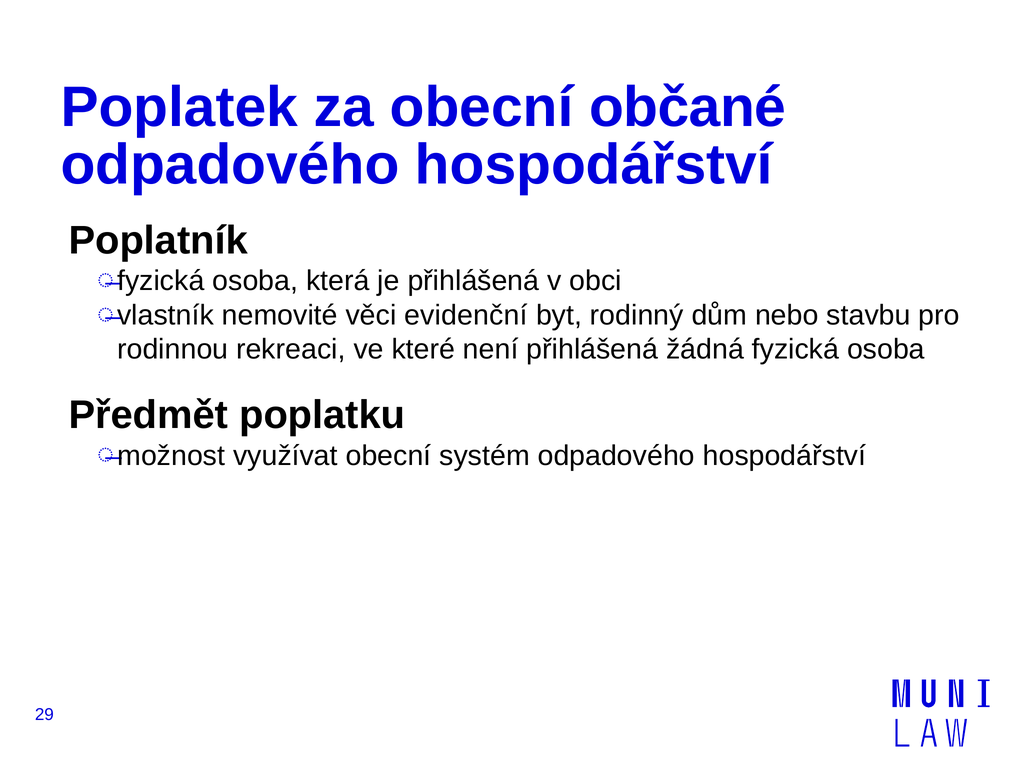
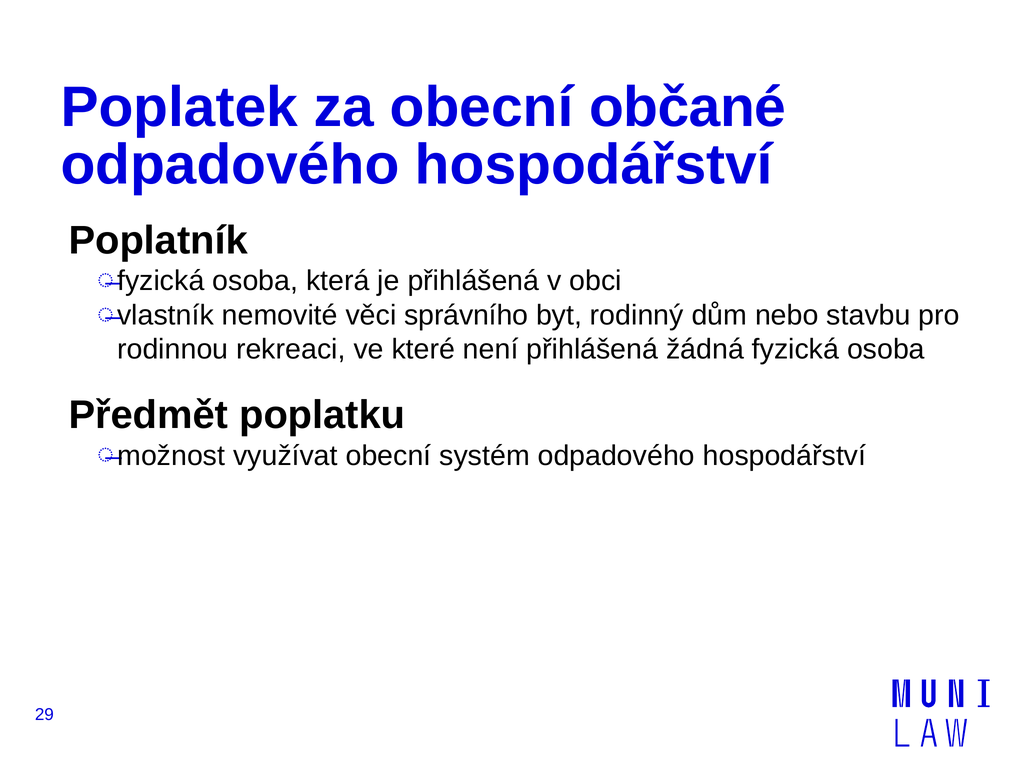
evidenční: evidenční -> správního
